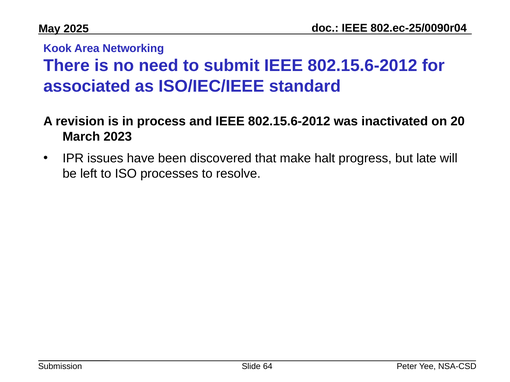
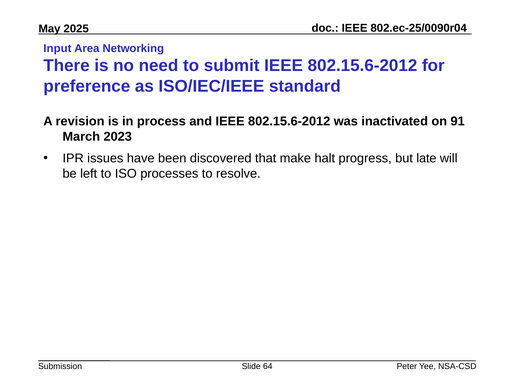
Kook: Kook -> Input
associated: associated -> preference
20: 20 -> 91
